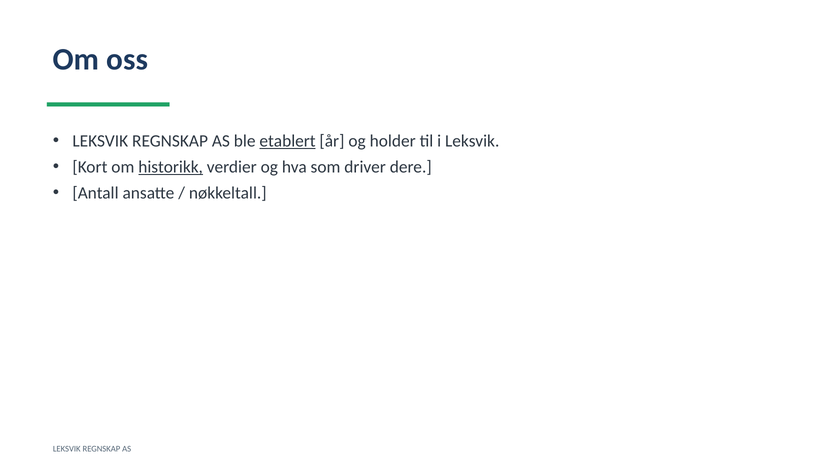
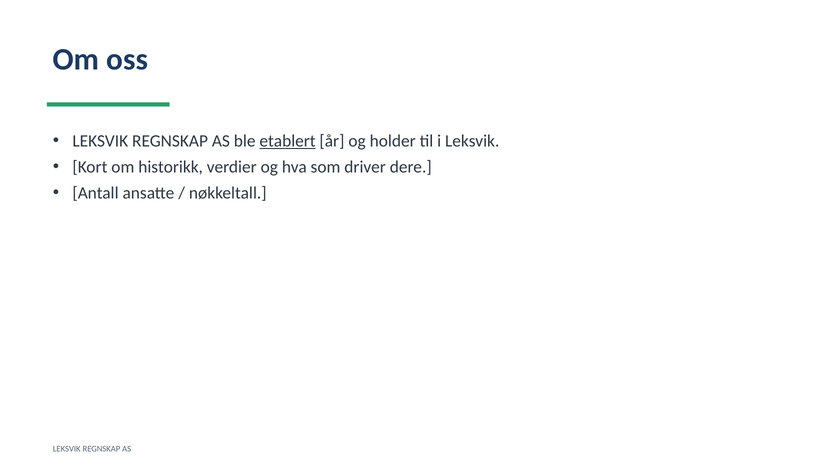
historikk underline: present -> none
